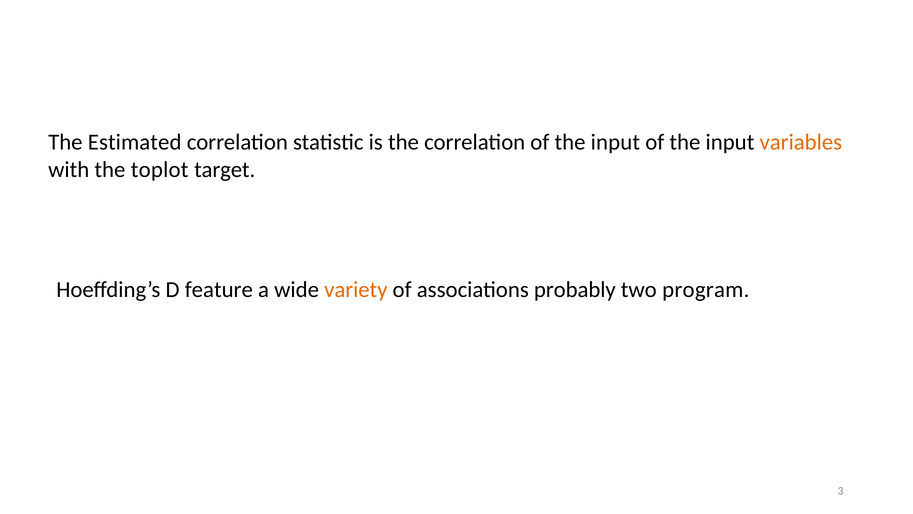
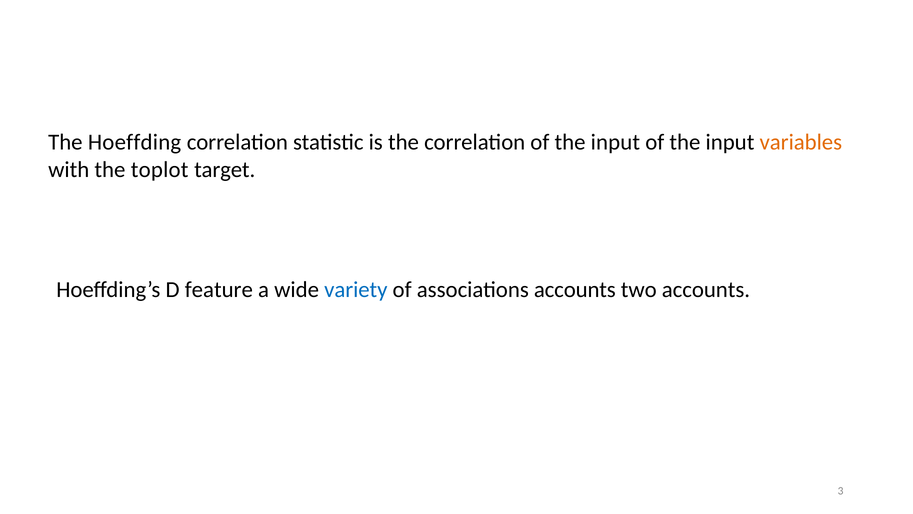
Estimated: Estimated -> Hoeffding
variety colour: orange -> blue
associations probably: probably -> accounts
two program: program -> accounts
